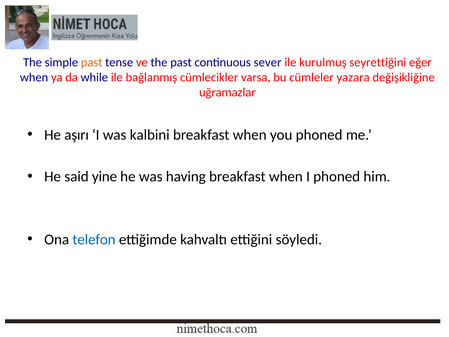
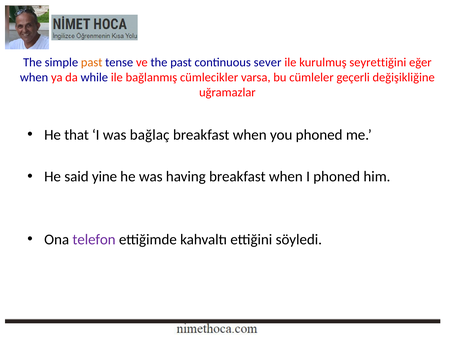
yazara: yazara -> geçerli
aşırı: aşırı -> that
kalbini: kalbini -> bağlaç
telefon colour: blue -> purple
